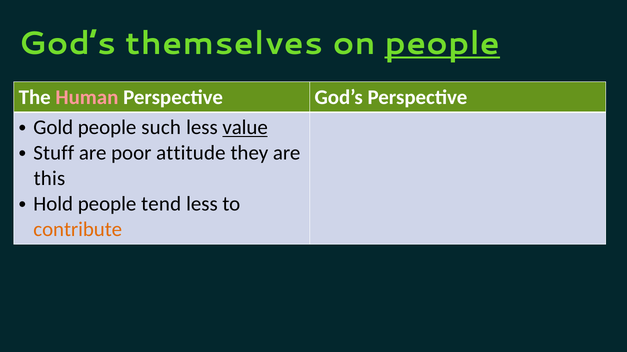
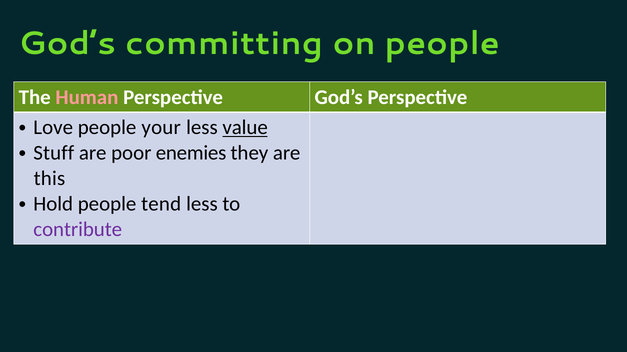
themselves: themselves -> committing
people at (442, 43) underline: present -> none
Gold: Gold -> Love
such: such -> your
attitude: attitude -> enemies
contribute colour: orange -> purple
